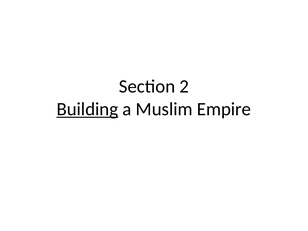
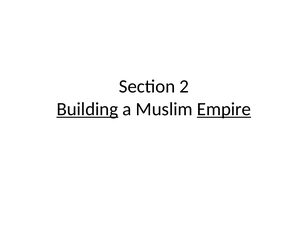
Empire underline: none -> present
